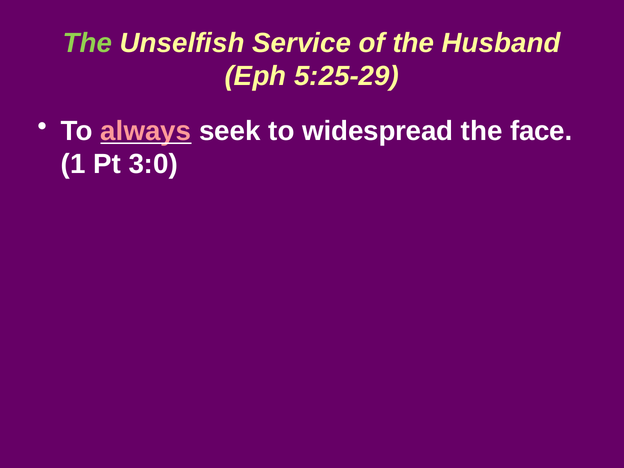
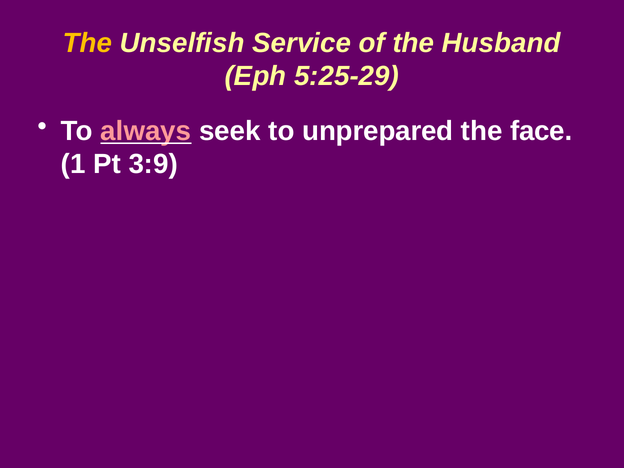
The at (87, 43) colour: light green -> yellow
widespread: widespread -> unprepared
3:0: 3:0 -> 3:9
